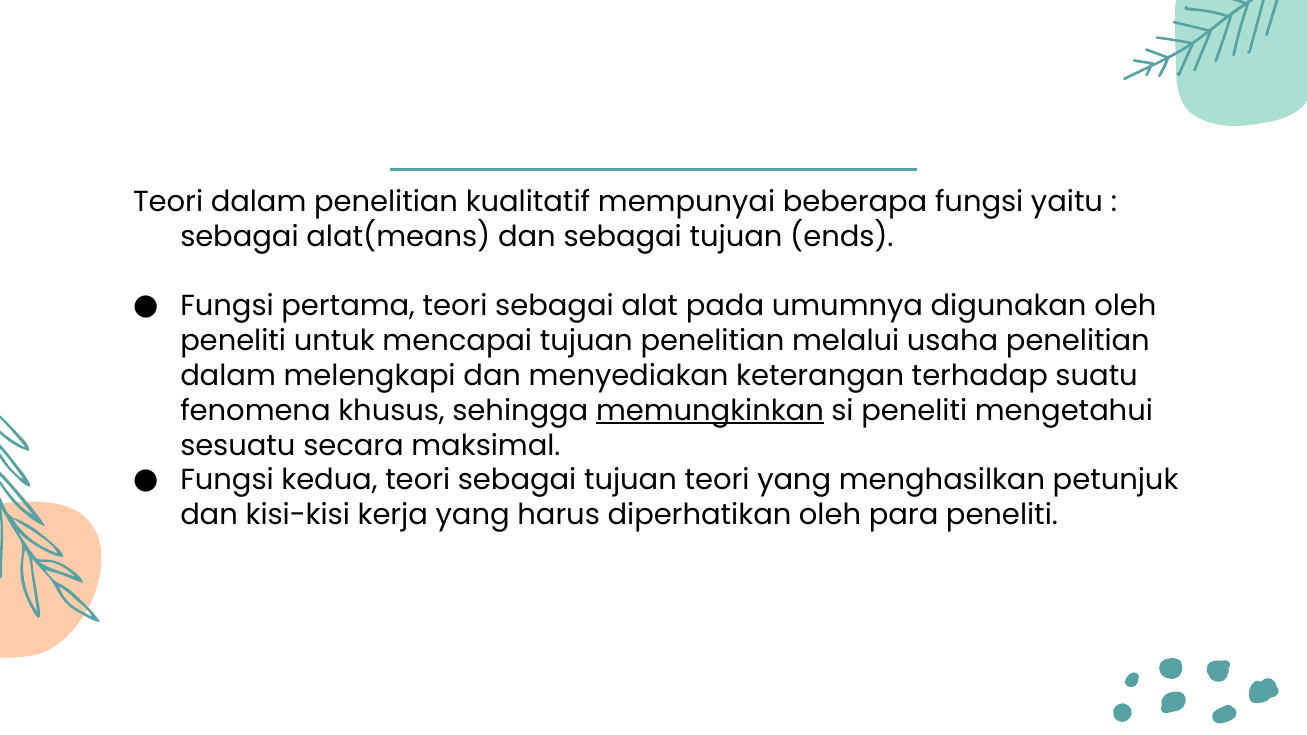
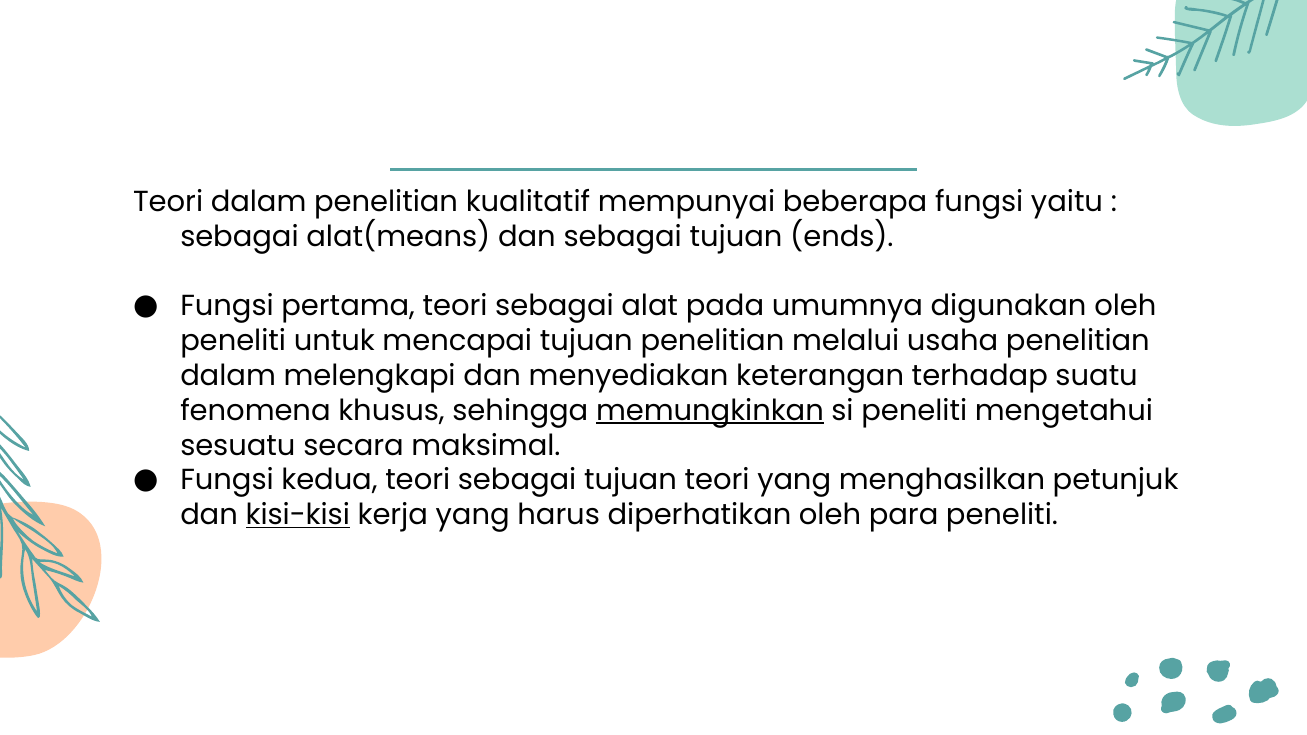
kisi-kisi underline: none -> present
